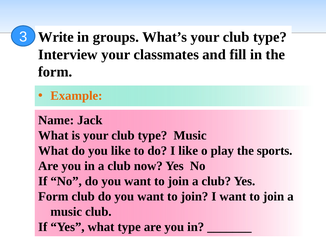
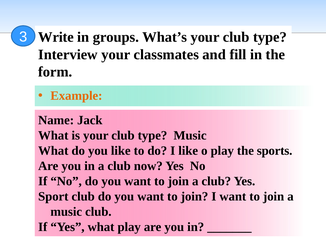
Form at (53, 196): Form -> Sport
what type: type -> play
